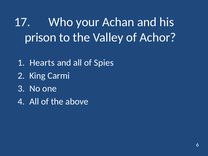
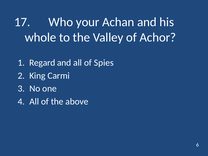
prison: prison -> whole
Hearts: Hearts -> Regard
